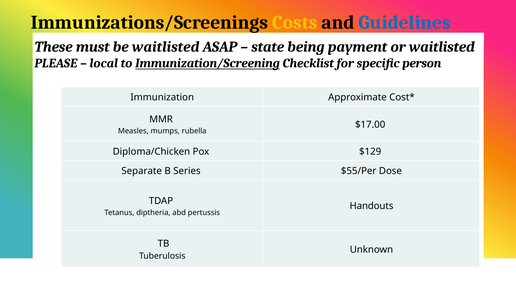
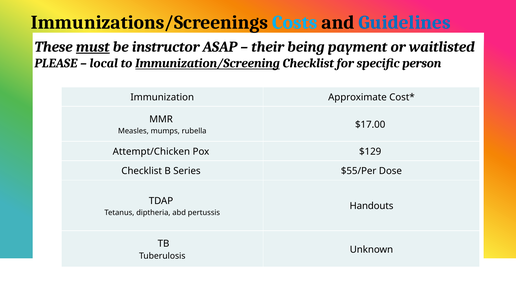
Costs colour: yellow -> light blue
must underline: none -> present
be waitlisted: waitlisted -> instructor
state: state -> their
Diploma/Chicken: Diploma/Chicken -> Attempt/Chicken
Separate at (142, 171): Separate -> Checklist
